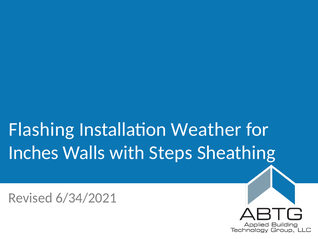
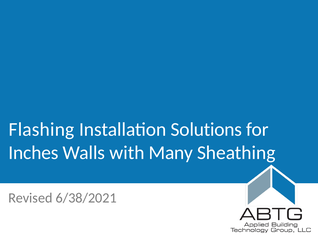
Weather: Weather -> Solutions
Steps: Steps -> Many
6/34/2021: 6/34/2021 -> 6/38/2021
